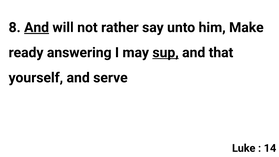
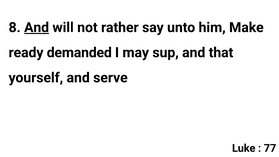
answering: answering -> demanded
sup underline: present -> none
14: 14 -> 77
